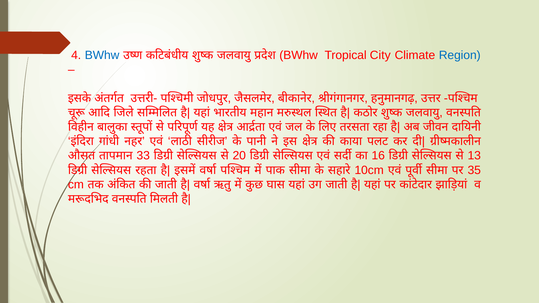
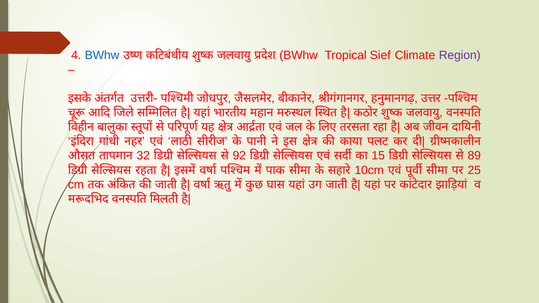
City: City -> Sief
Region colour: blue -> purple
33: 33 -> 32
20: 20 -> 92
16: 16 -> 15
13: 13 -> 89
35: 35 -> 25
